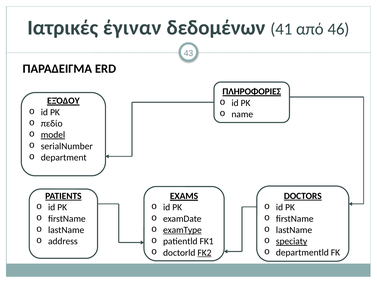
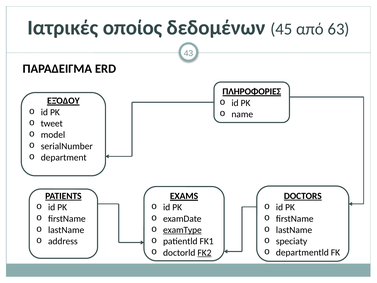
έγιναν: έγιναν -> οποίος
41: 41 -> 45
46: 46 -> 63
πεδίο: πεδίο -> tweet
model underline: present -> none
speciaty underline: present -> none
